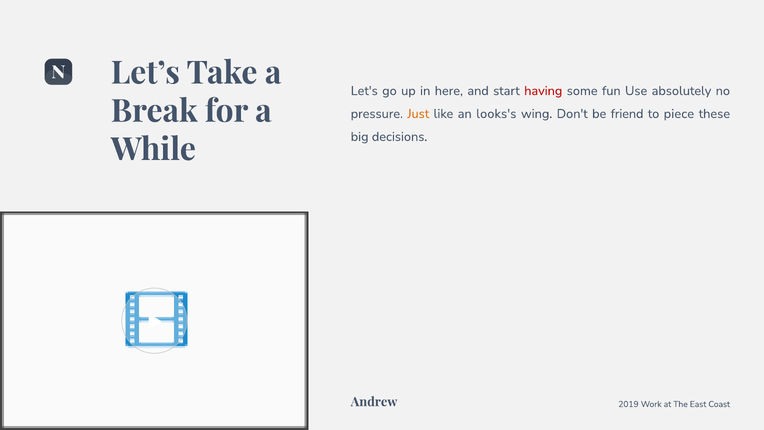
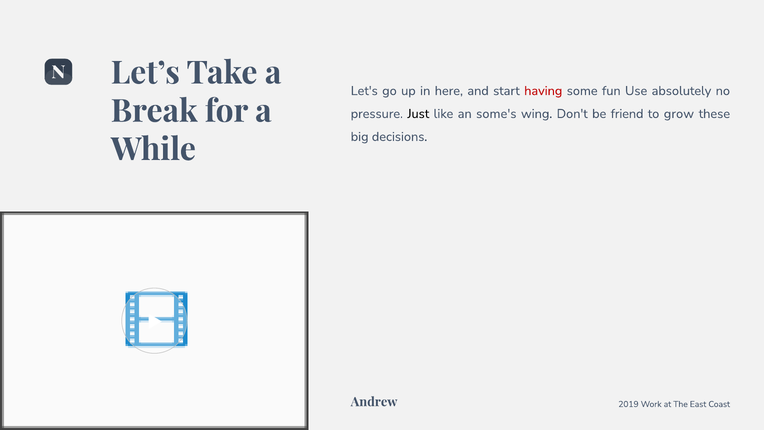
Just colour: orange -> black
looks's: looks's -> some's
piece: piece -> grow
